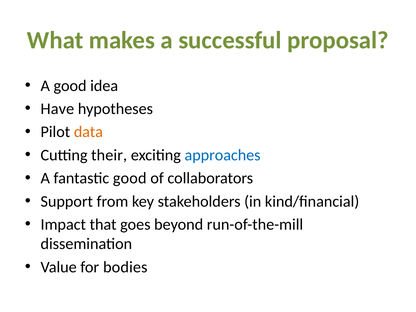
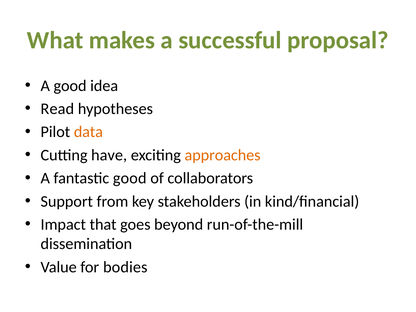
Have: Have -> Read
their: their -> have
approaches colour: blue -> orange
